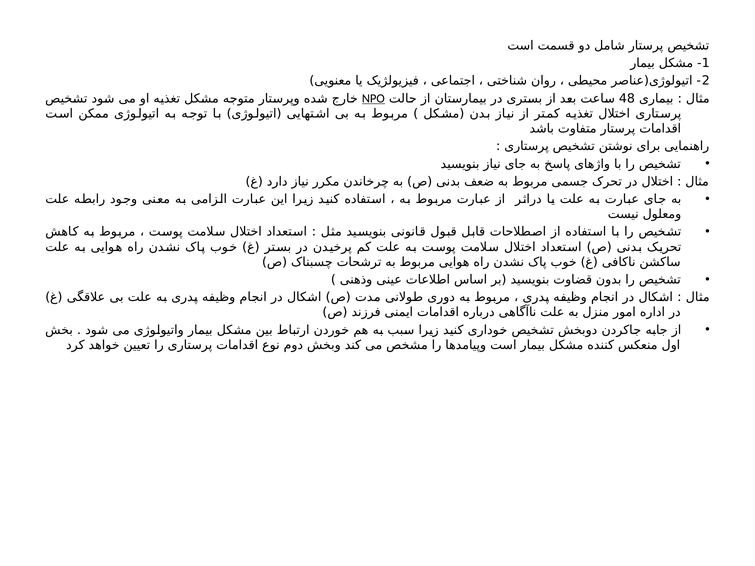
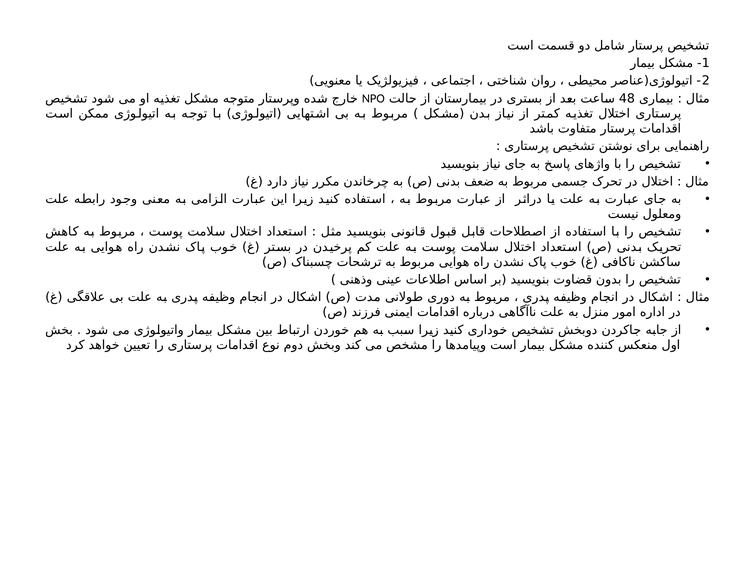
NPO underline: present -> none
